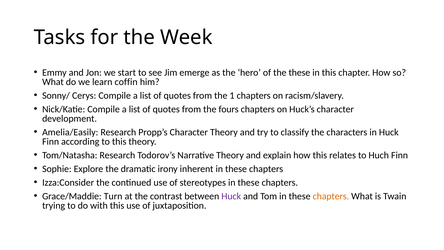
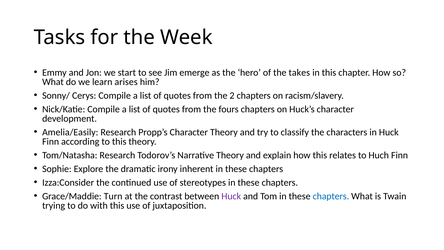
the these: these -> takes
coffin: coffin -> arises
1: 1 -> 2
chapters at (331, 196) colour: orange -> blue
